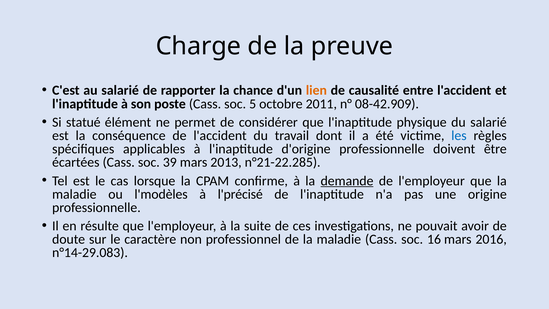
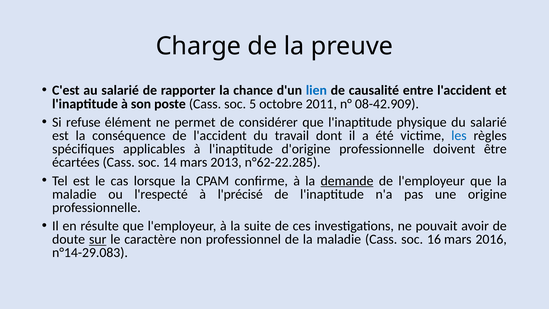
lien colour: orange -> blue
statué: statué -> refuse
39: 39 -> 14
n°21-22.285: n°21-22.285 -> n°62-22.285
l'modèles: l'modèles -> l'respecté
sur underline: none -> present
